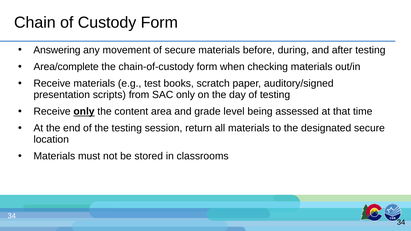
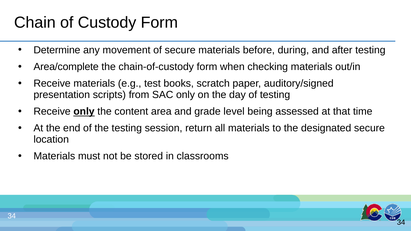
Answering: Answering -> Determine
